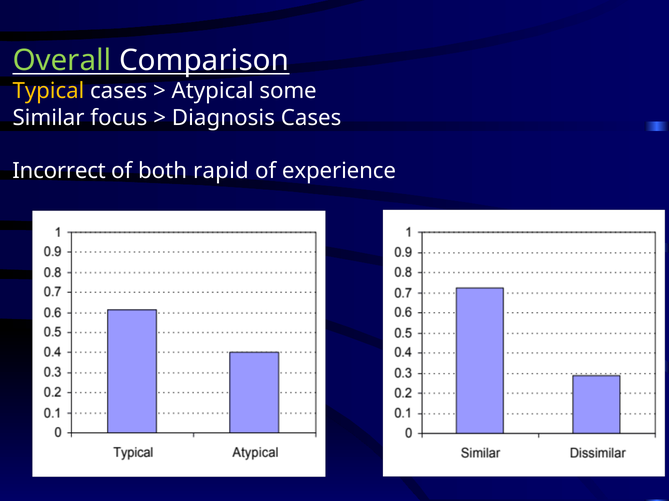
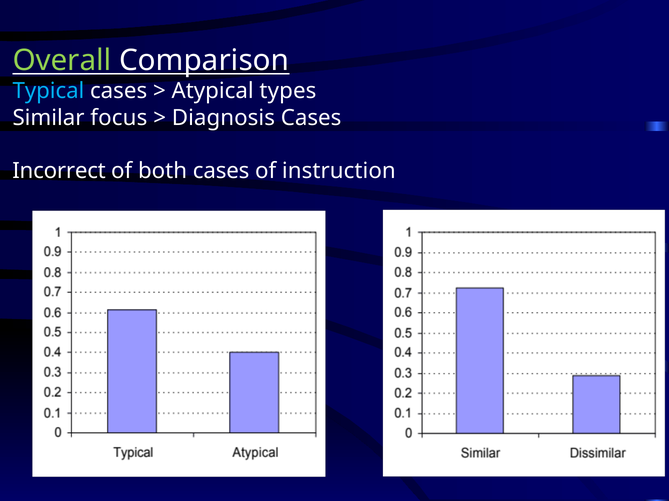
Typical colour: yellow -> light blue
some: some -> types
both rapid: rapid -> cases
experience: experience -> instruction
